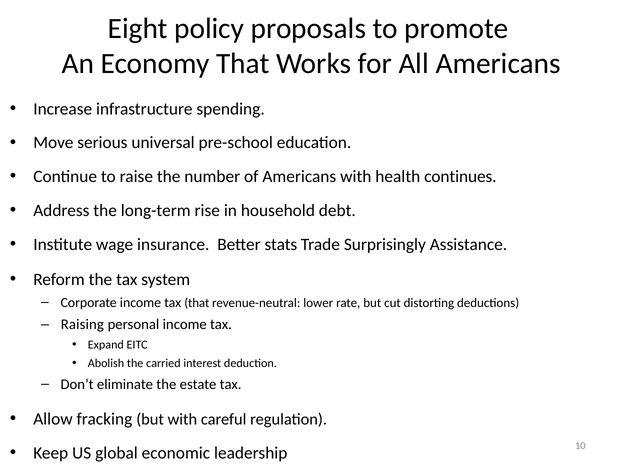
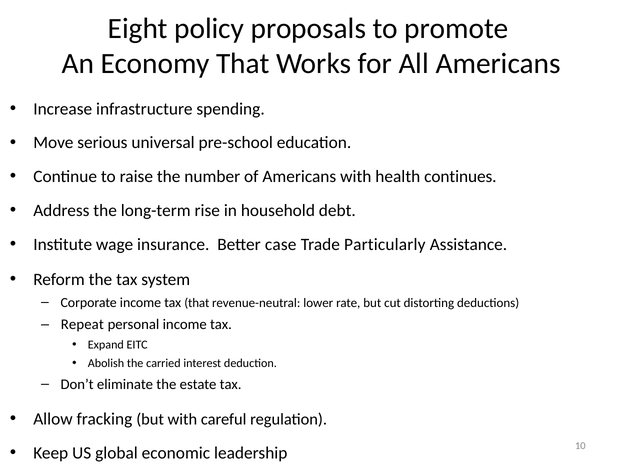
stats: stats -> case
Surprisingly: Surprisingly -> Particularly
Raising: Raising -> Repeat
